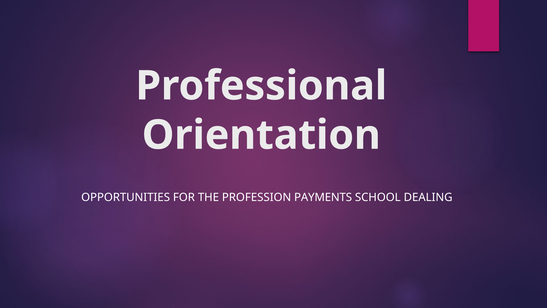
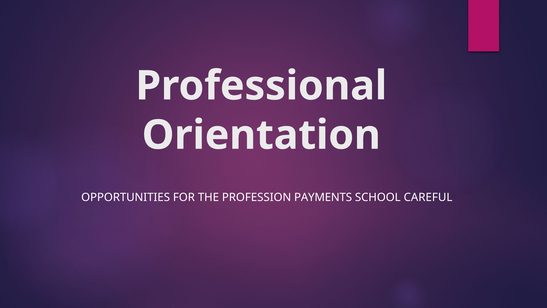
DEALING: DEALING -> CAREFUL
